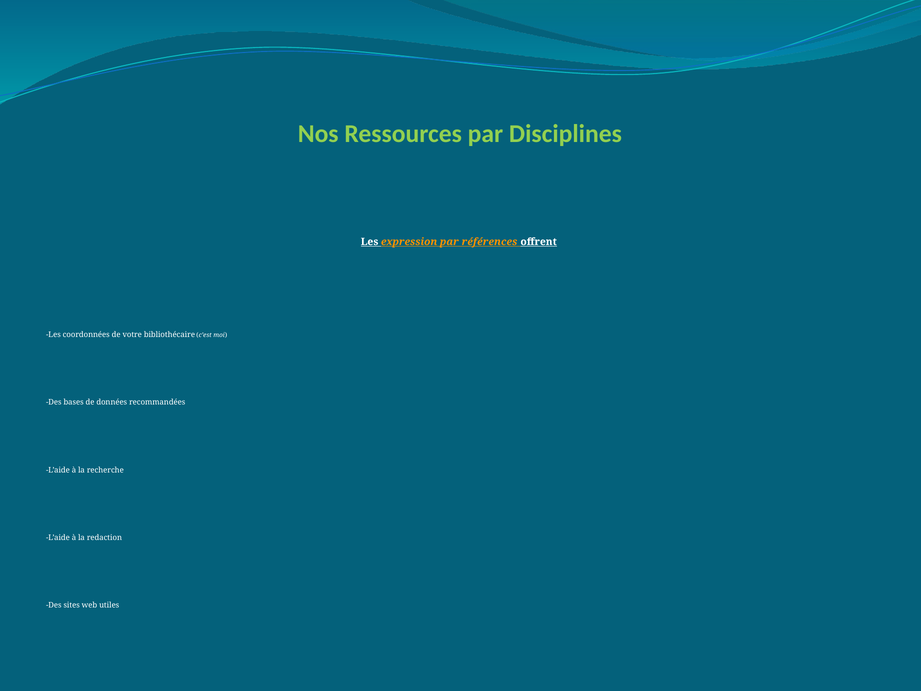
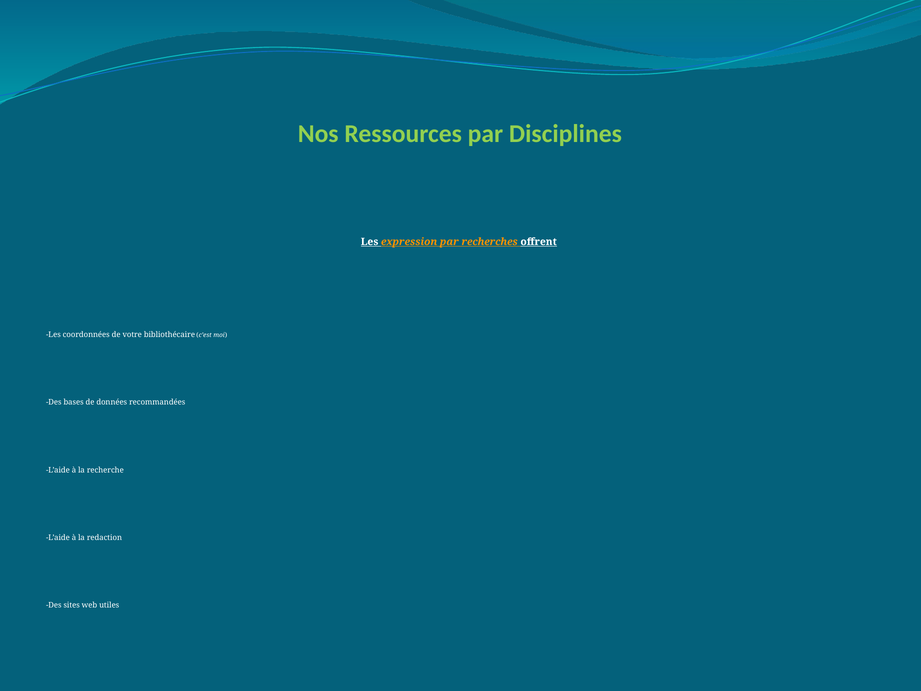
références: références -> recherches
